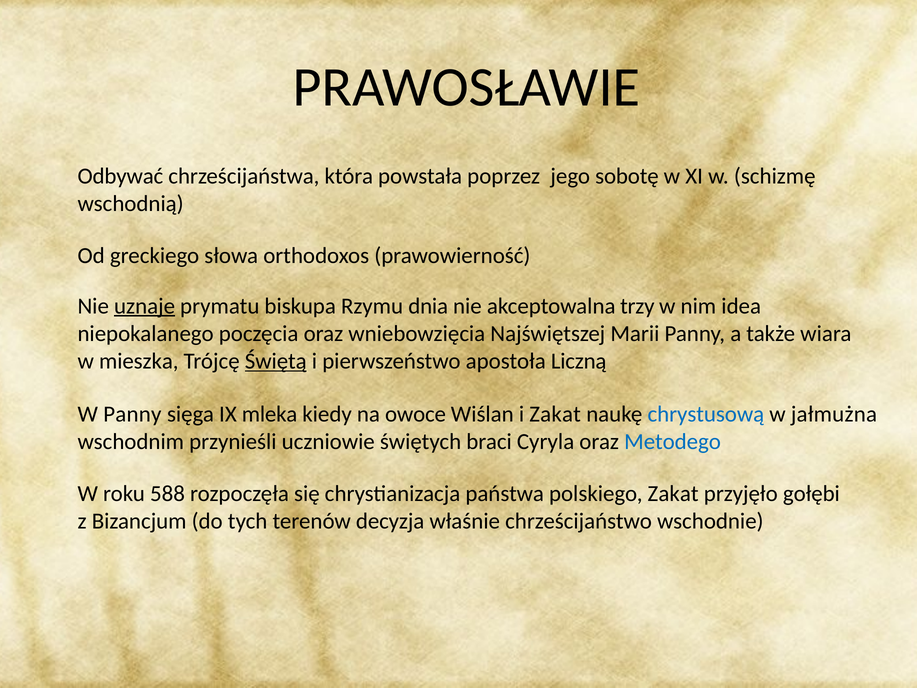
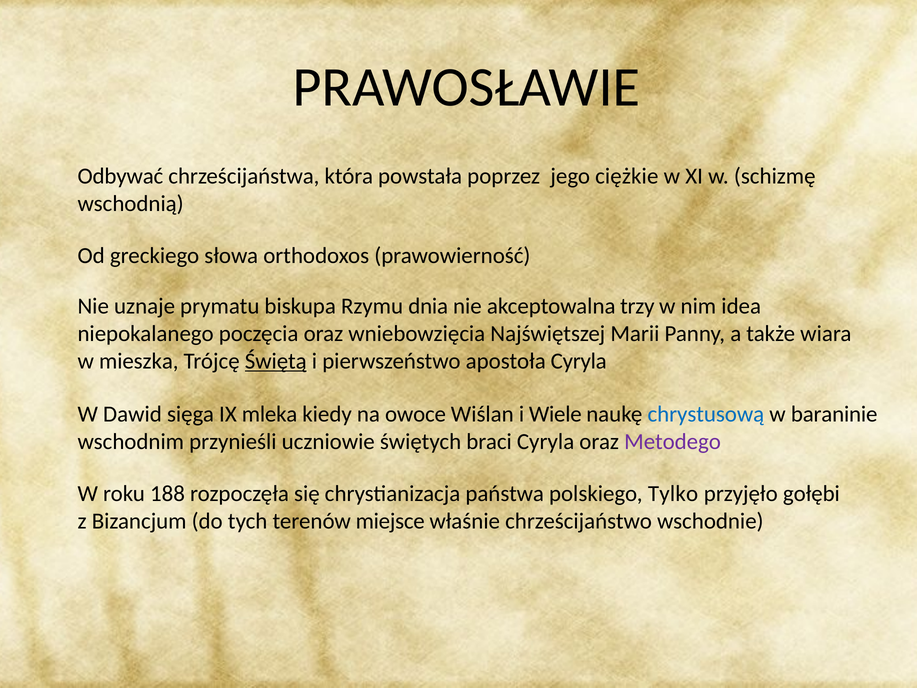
sobotę: sobotę -> ciężkie
uznaje underline: present -> none
apostoła Liczną: Liczną -> Cyryla
W Panny: Panny -> Dawid
i Zakat: Zakat -> Wiele
jałmużna: jałmużna -> baraninie
Metodego colour: blue -> purple
588: 588 -> 188
polskiego Zakat: Zakat -> Tylko
decyzja: decyzja -> miejsce
